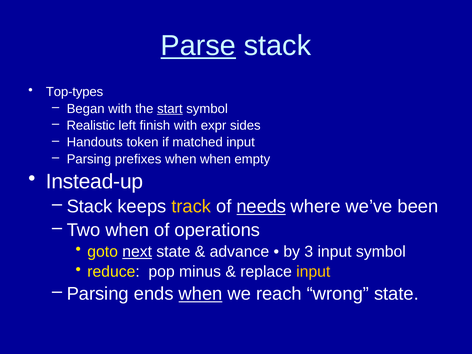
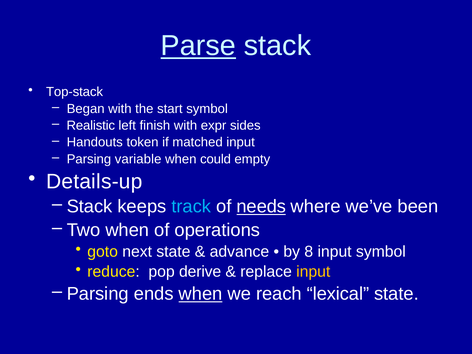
Top-types: Top-types -> Top-stack
start underline: present -> none
prefixes: prefixes -> variable
when when: when -> could
Instead-up: Instead-up -> Details-up
track colour: yellow -> light blue
next underline: present -> none
3: 3 -> 8
minus: minus -> derive
wrong: wrong -> lexical
